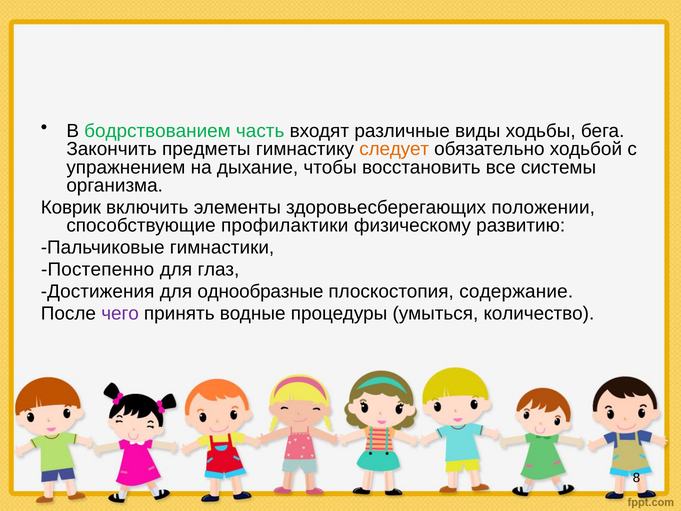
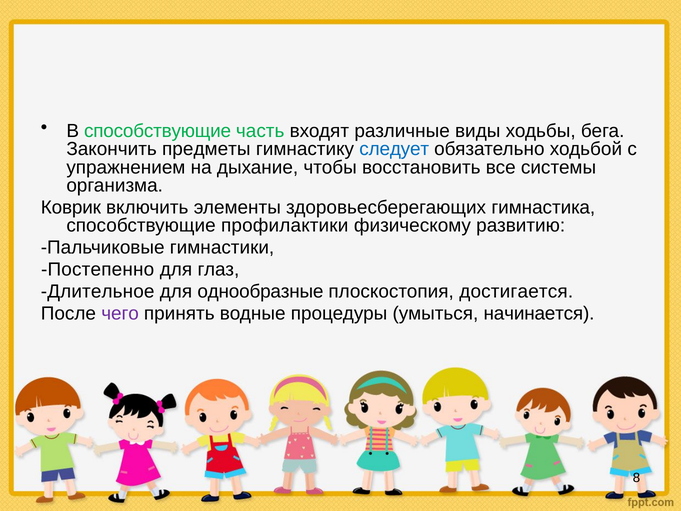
В бодрствованием: бодрствованием -> способствующие
следует colour: orange -> blue
положении: положении -> гимнастика
Достижения: Достижения -> Длительное
содержание: содержание -> достигается
количество: количество -> начинается
